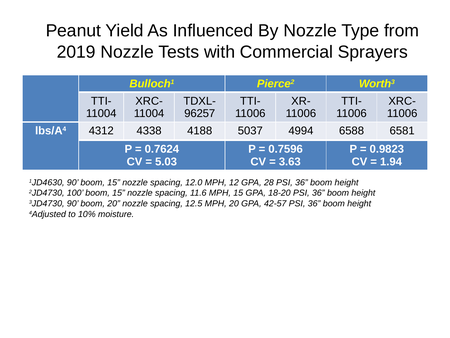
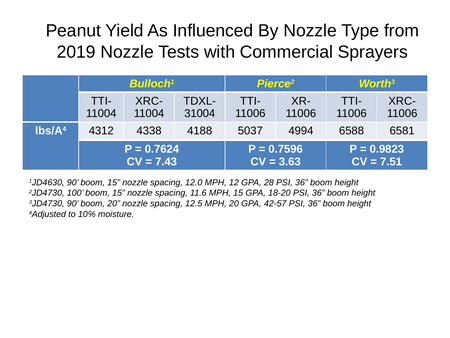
96257: 96257 -> 31004
5.03: 5.03 -> 7.43
1.94: 1.94 -> 7.51
